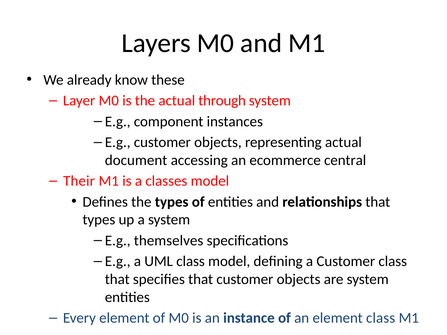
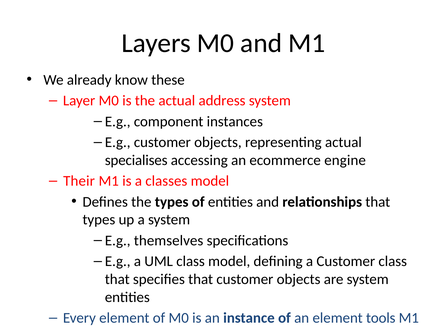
through: through -> address
document: document -> specialises
central: central -> engine
element class: class -> tools
